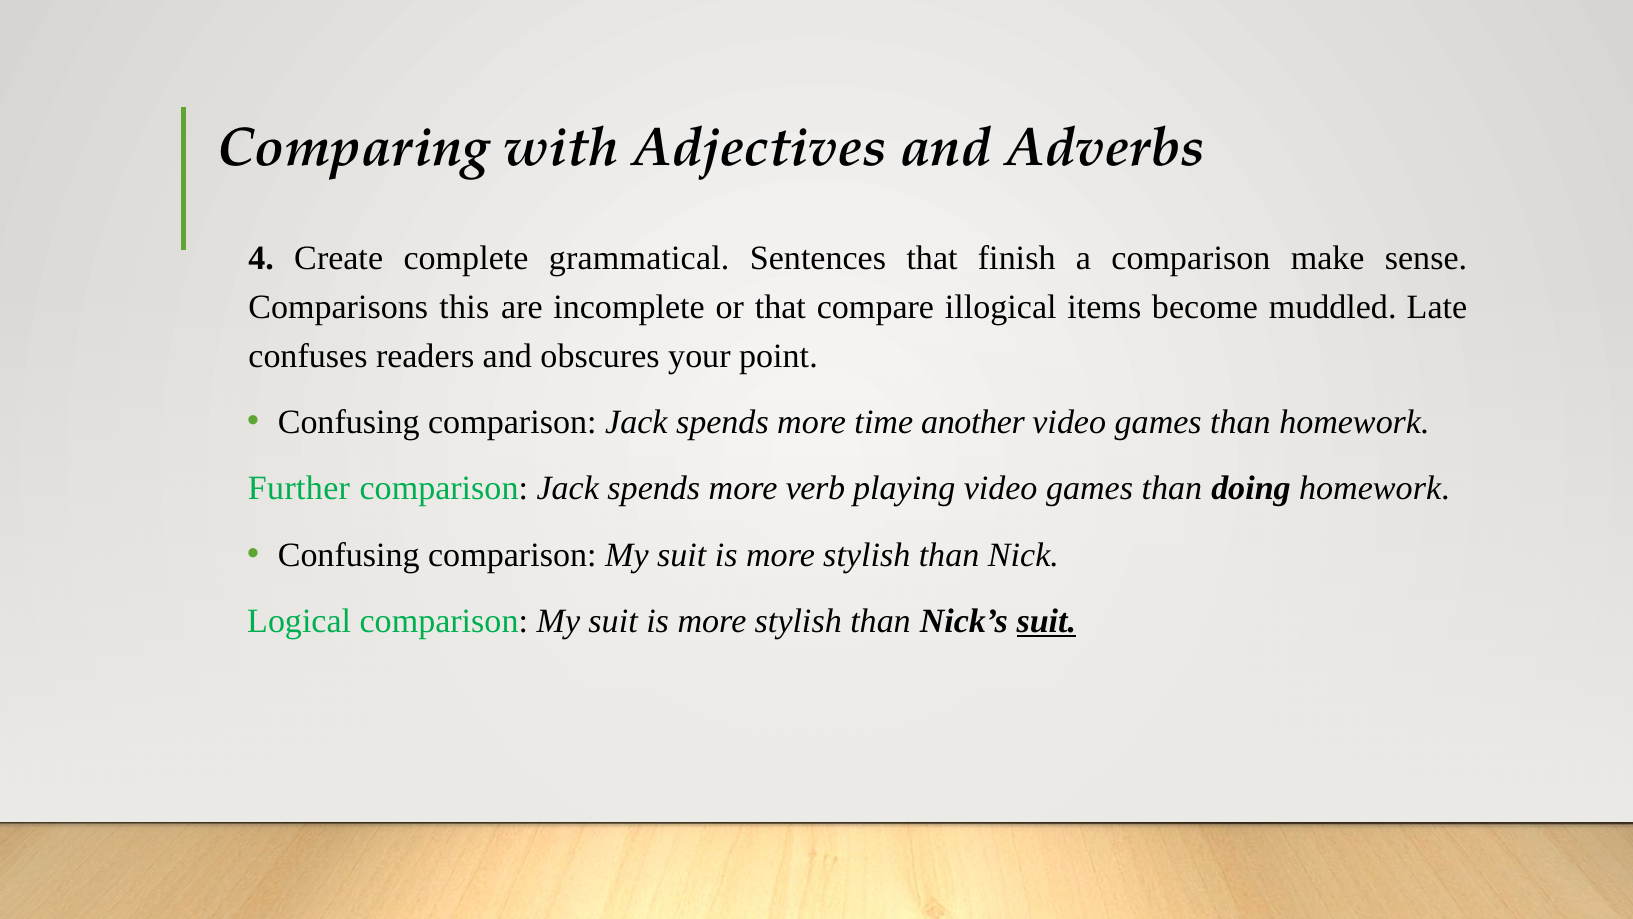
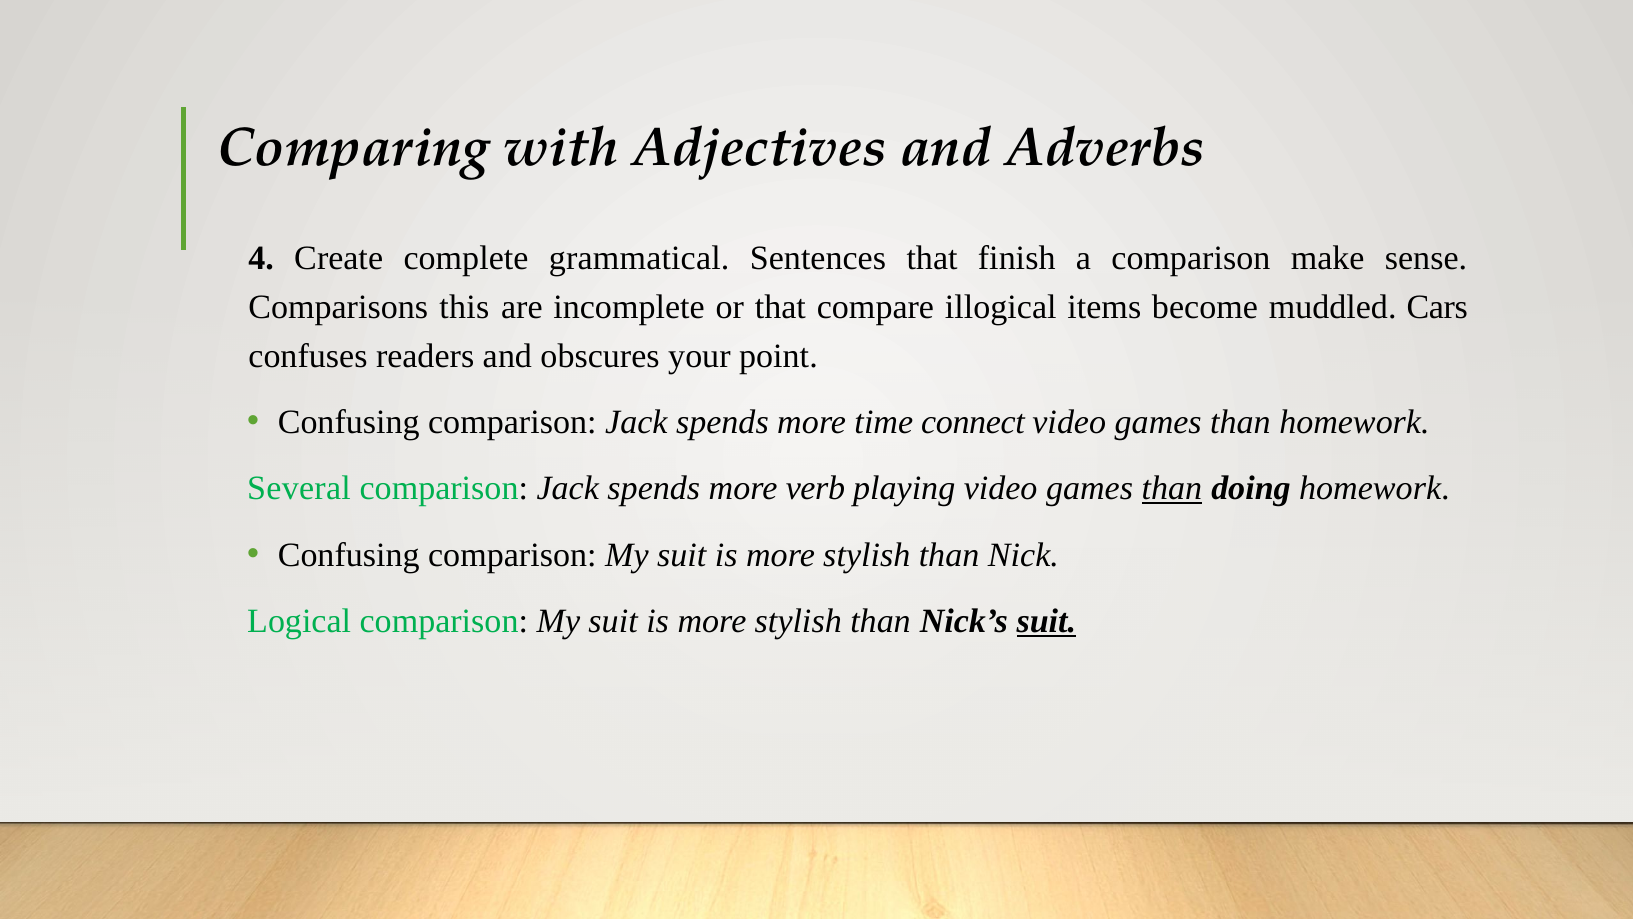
Late: Late -> Cars
another: another -> connect
Further: Further -> Several
than at (1172, 488) underline: none -> present
